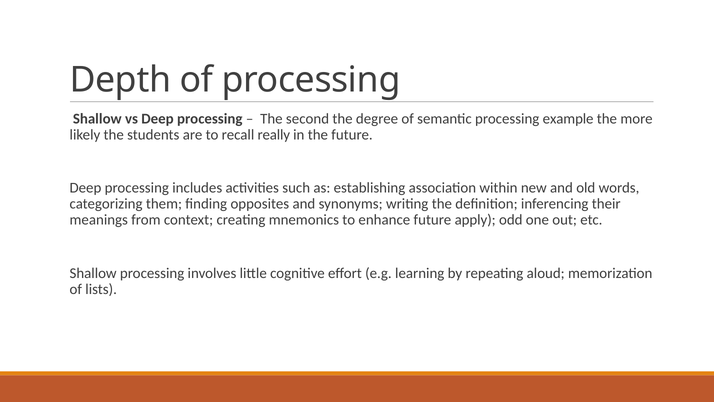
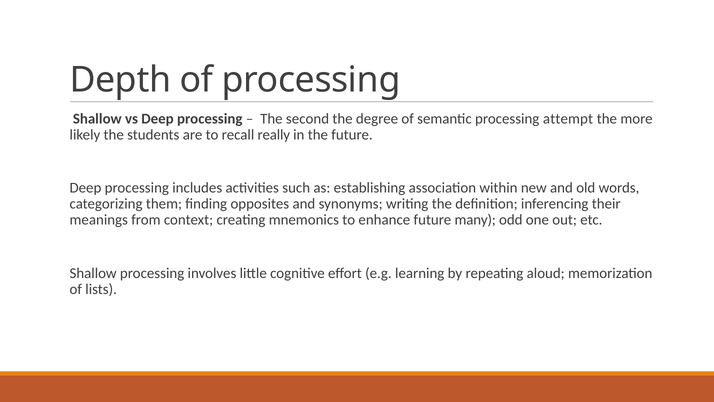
example: example -> attempt
apply: apply -> many
